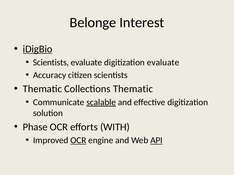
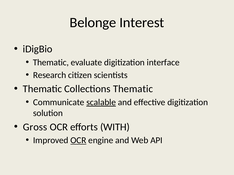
iDigBio underline: present -> none
Scientists at (51, 63): Scientists -> Thematic
digitization evaluate: evaluate -> interface
Accuracy: Accuracy -> Research
Phase: Phase -> Gross
API underline: present -> none
